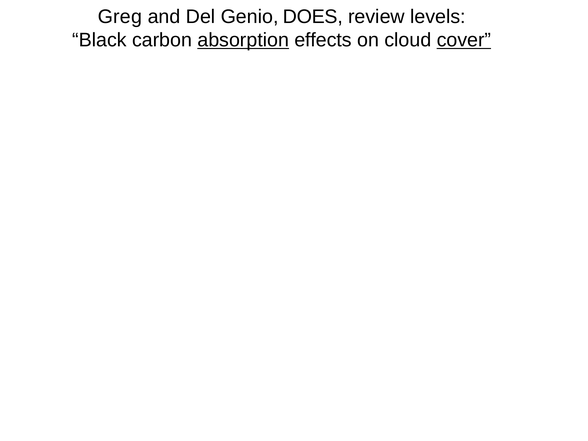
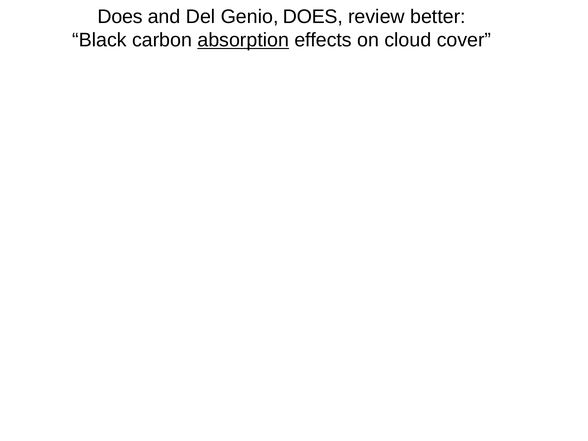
Greg at (120, 17): Greg -> Does
levels: levels -> better
cover underline: present -> none
